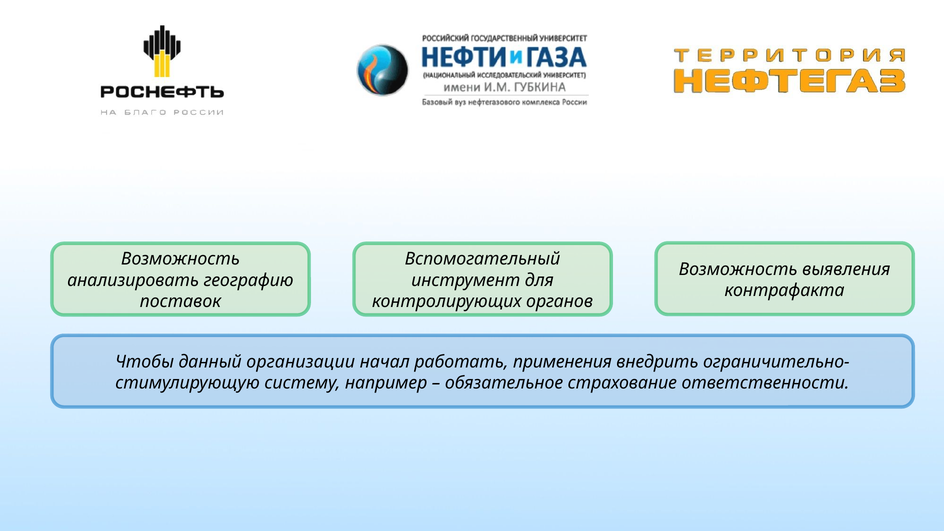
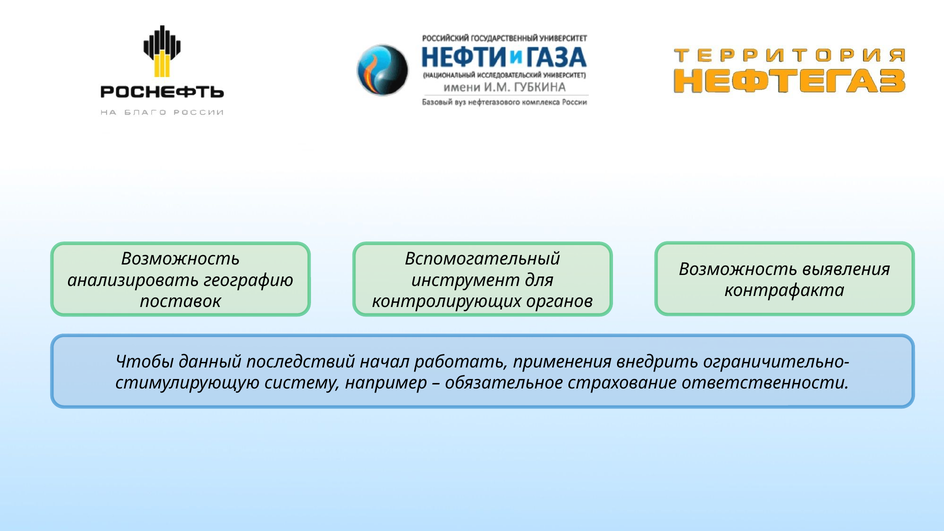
организации: организации -> последствий
